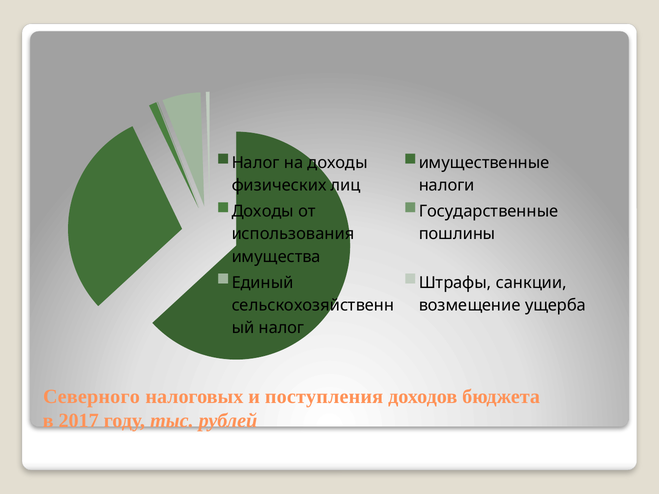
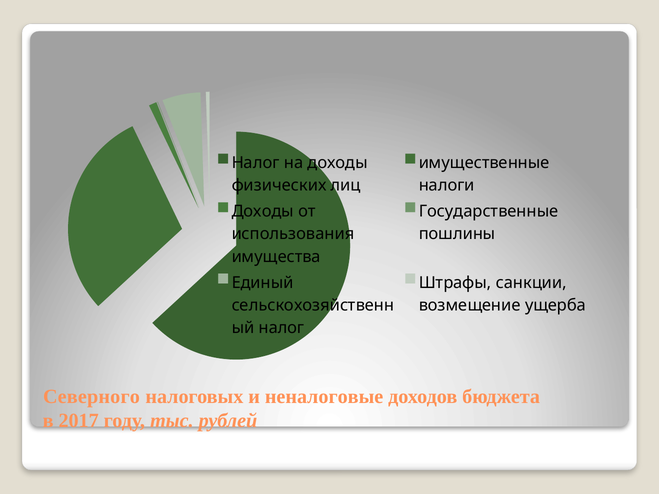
поступления: поступления -> неналоговые
